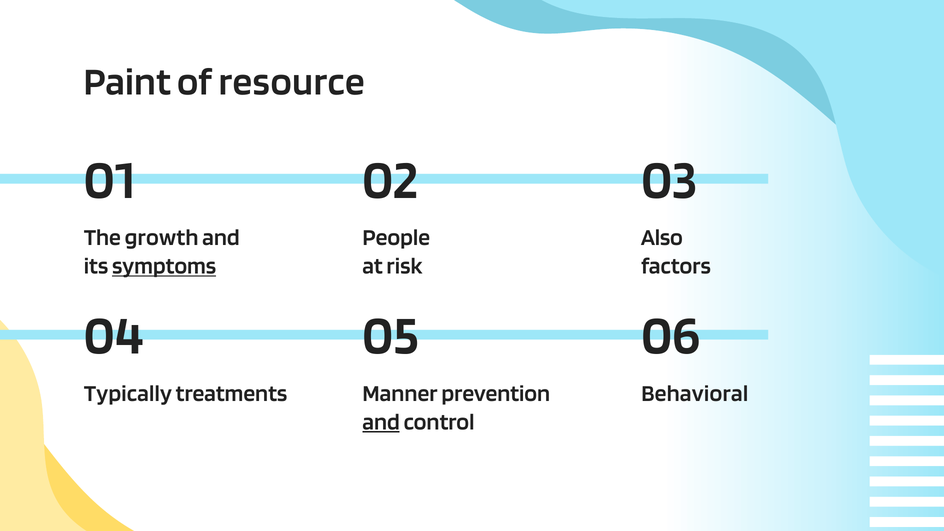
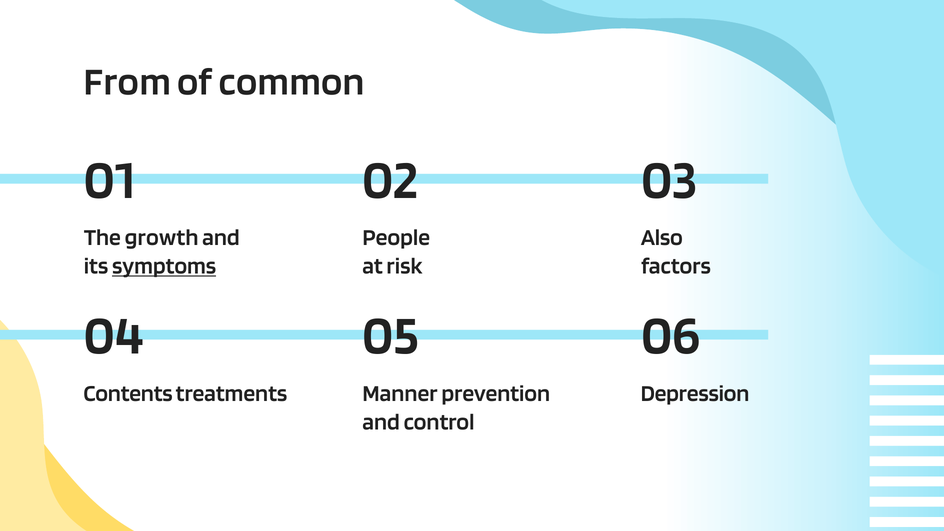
Paint: Paint -> From
resource: resource -> common
Typically: Typically -> Contents
Behavioral: Behavioral -> Depression
and at (381, 422) underline: present -> none
